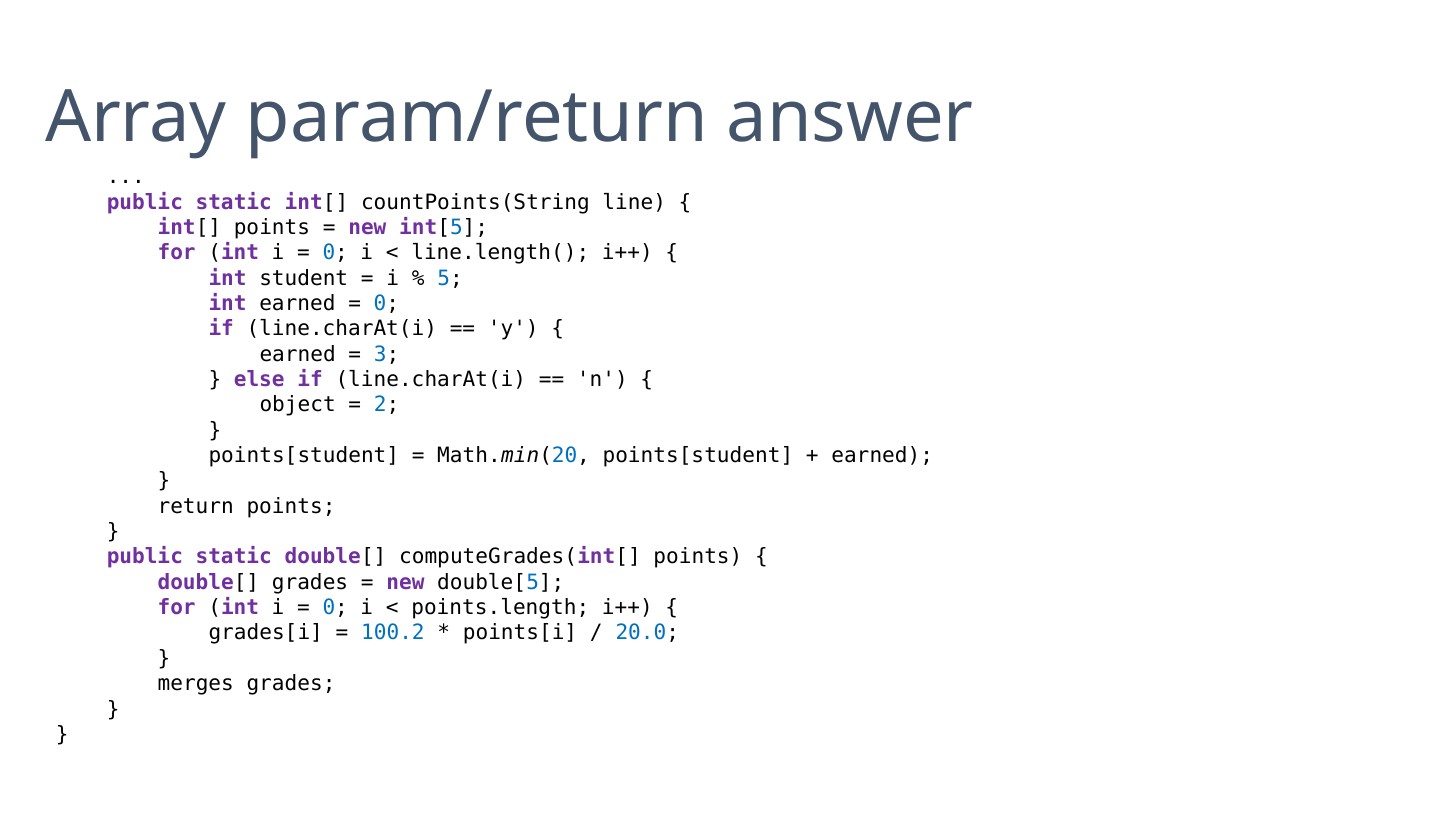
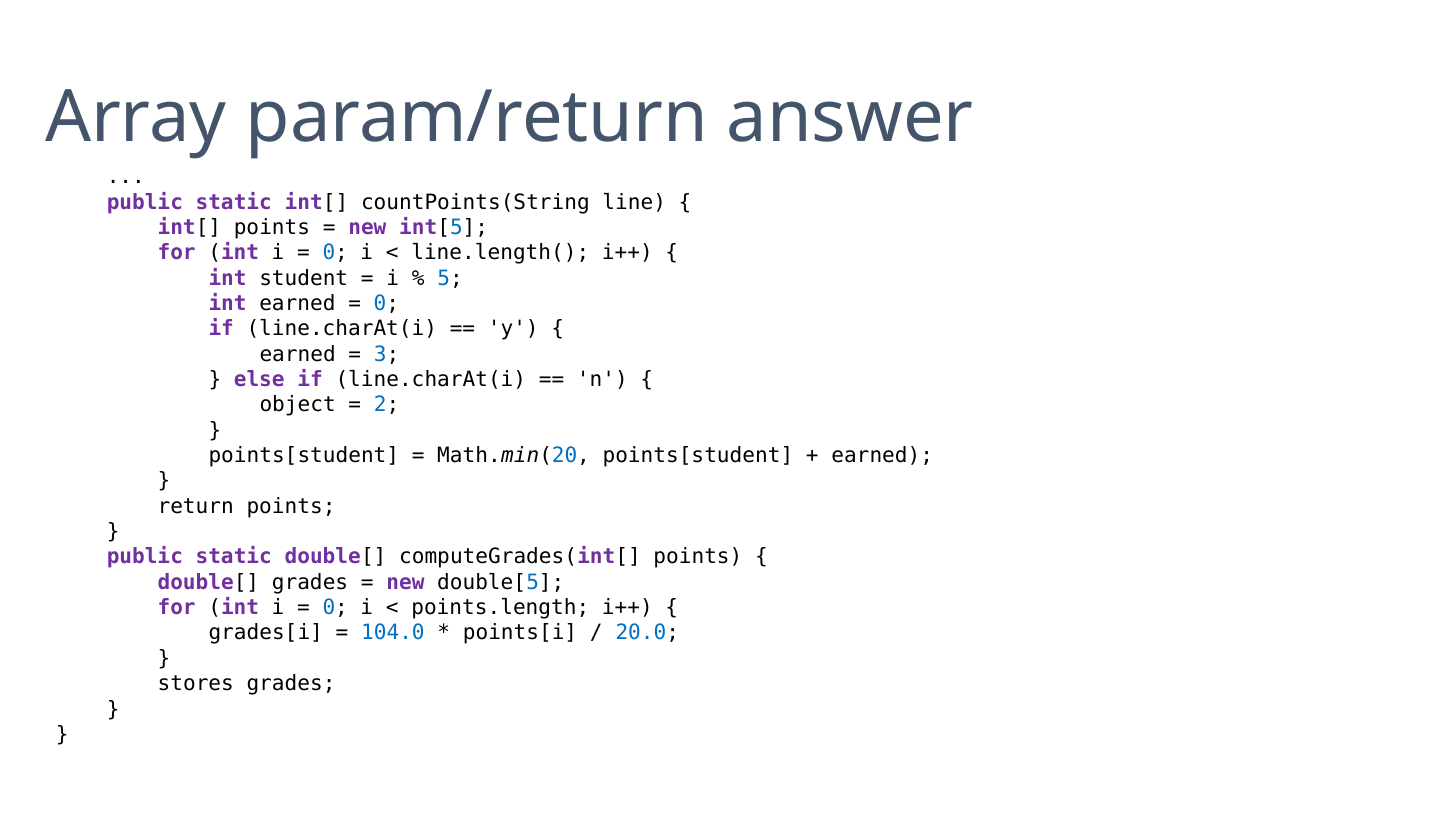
100.2: 100.2 -> 104.0
merges: merges -> stores
